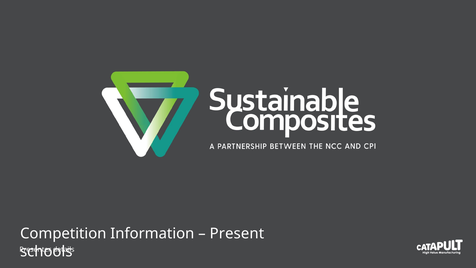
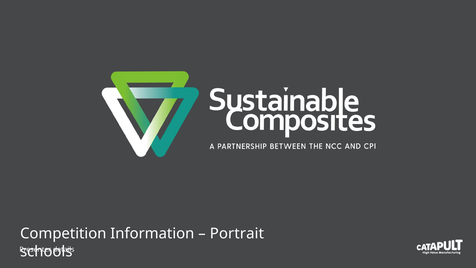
Present: Present -> Portrait
